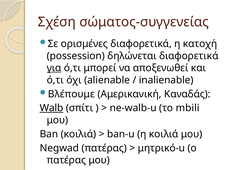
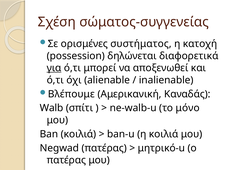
ορισμένες διαφορετικά: διαφορετικά -> συστήματος
Walb underline: present -> none
mbili: mbili -> μόνο
